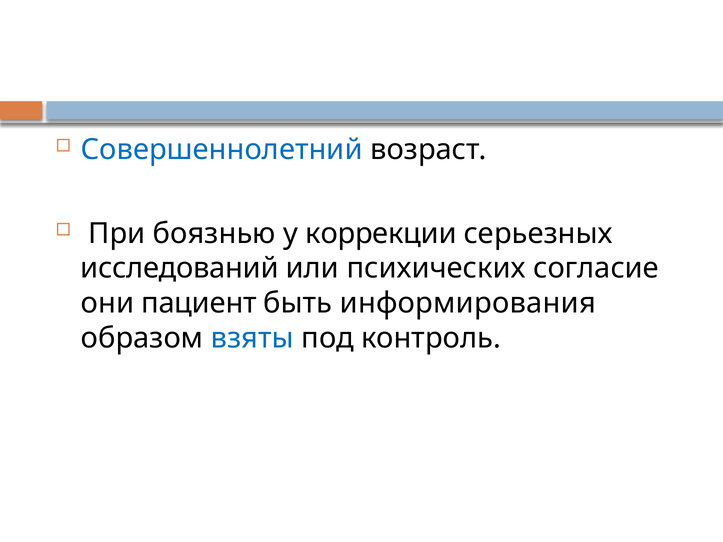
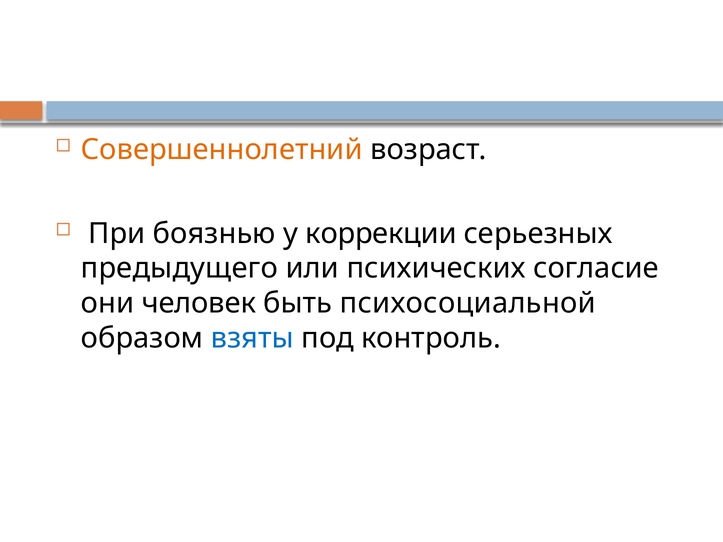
Совершеннолетний colour: blue -> orange
исследований: исследований -> предыдущего
пациент: пациент -> человек
информирования: информирования -> психосоциальной
